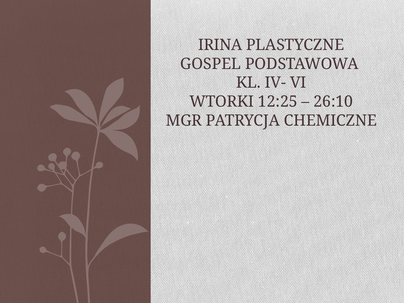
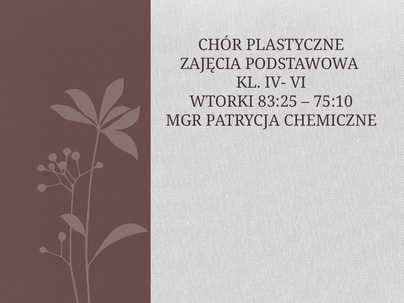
IRINA: IRINA -> CHÓR
GOSPEL: GOSPEL -> ZAJĘCIA
12:25: 12:25 -> 83:25
26:10: 26:10 -> 75:10
